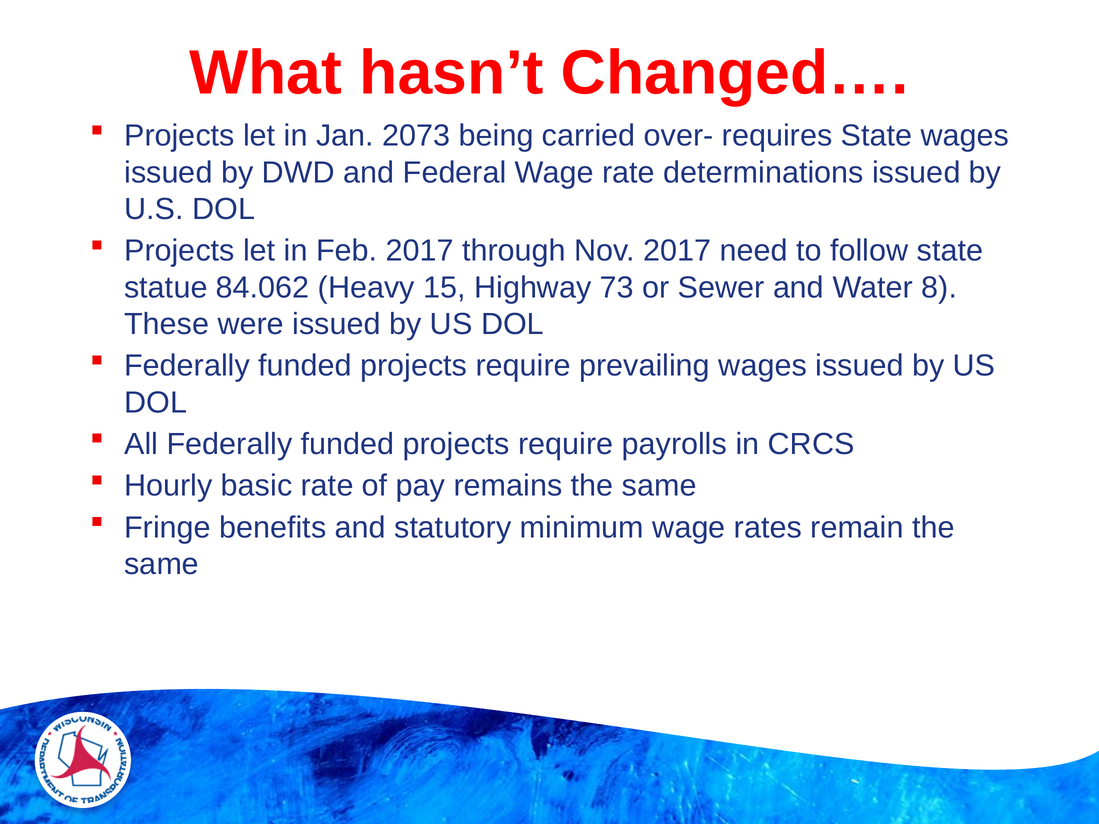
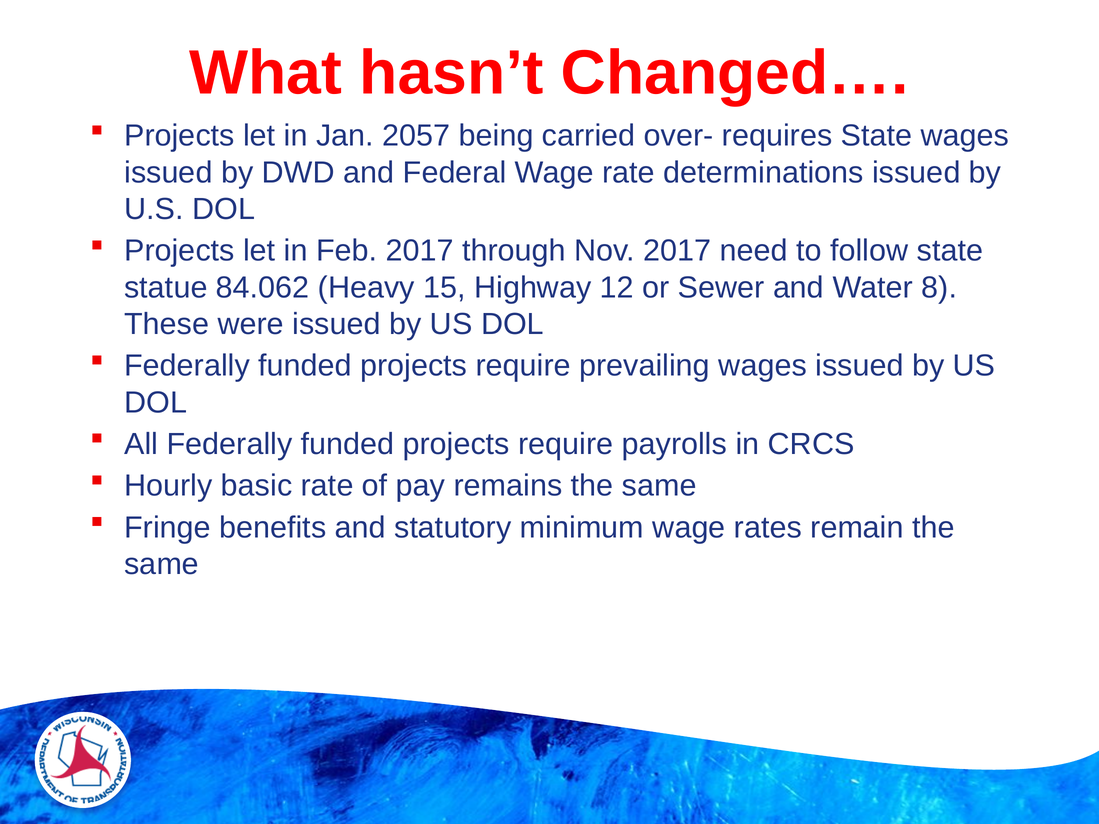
2073: 2073 -> 2057
73: 73 -> 12
